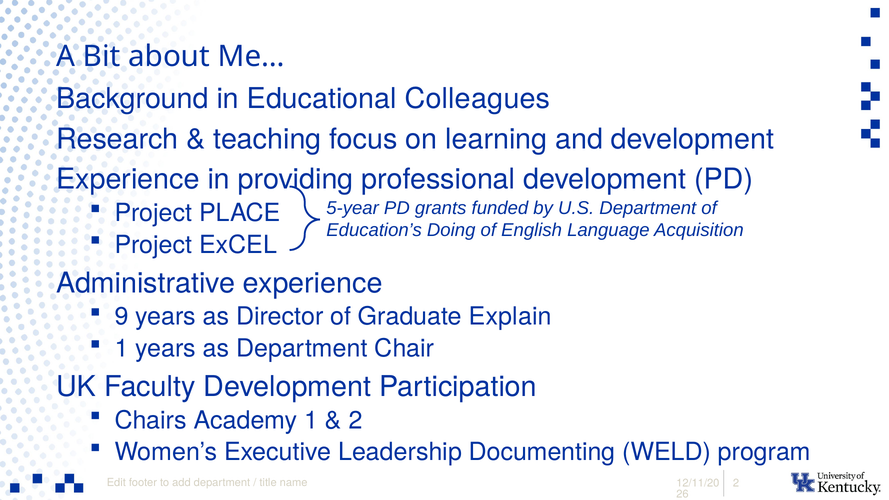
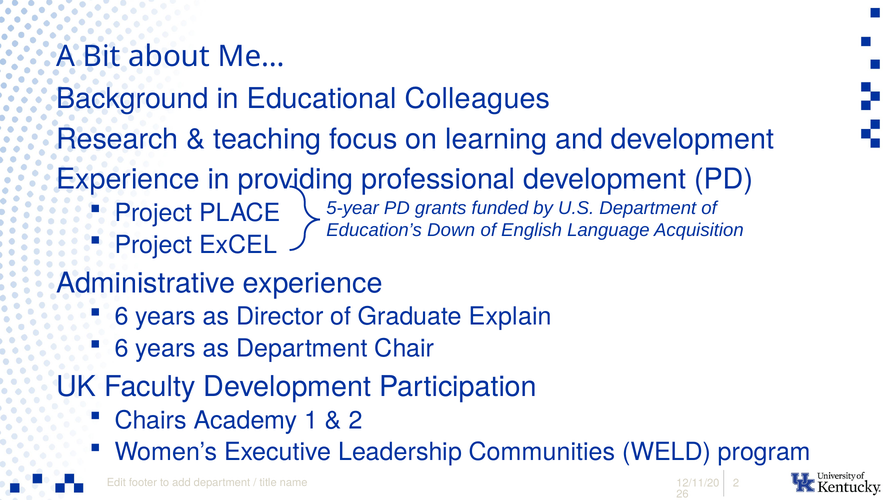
Doing: Doing -> Down
9 at (122, 317): 9 -> 6
1 at (122, 348): 1 -> 6
Documenting: Documenting -> Communities
